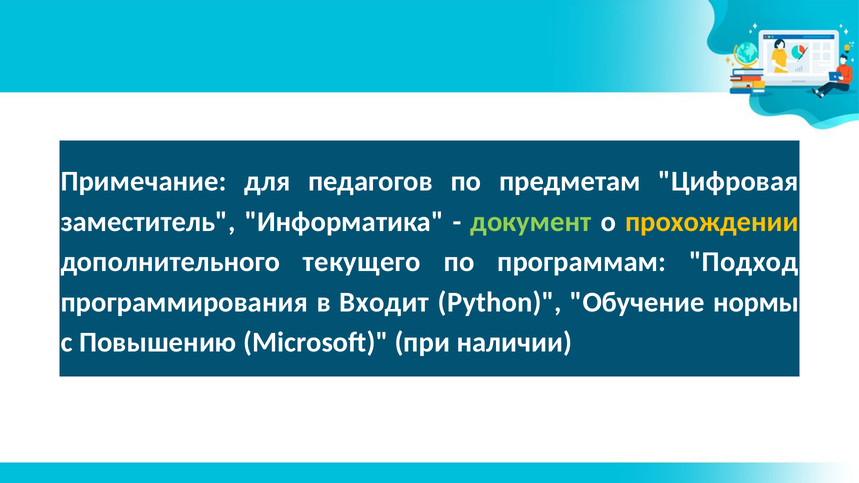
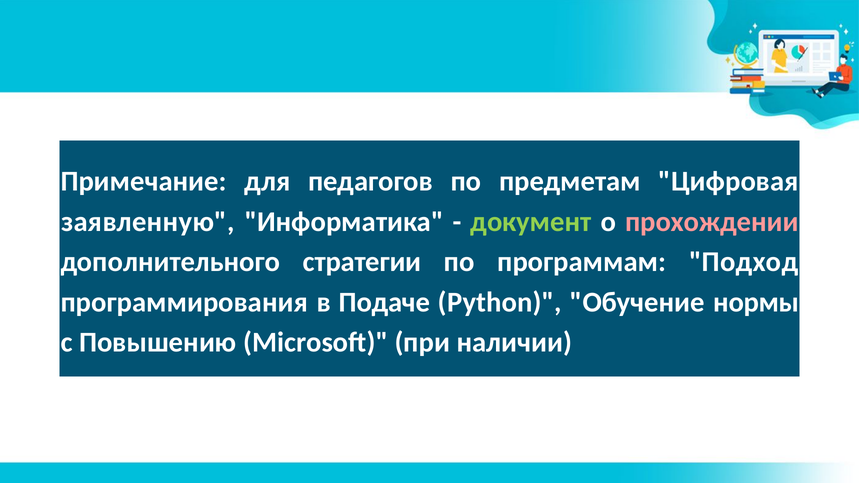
заместитель: заместитель -> заявленную
прохождении colour: yellow -> pink
текущего: текущего -> стратегии
Входит: Входит -> Подаче
